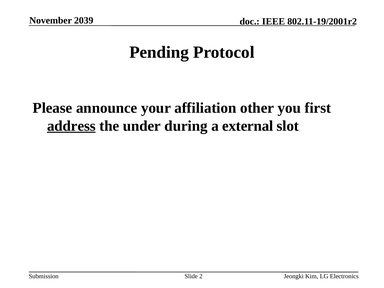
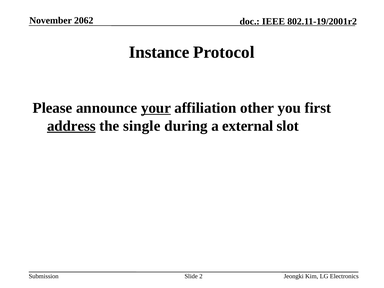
2039: 2039 -> 2062
Pending: Pending -> Instance
your underline: none -> present
under: under -> single
